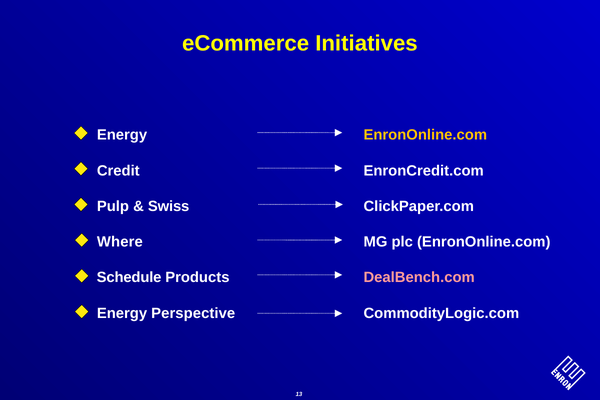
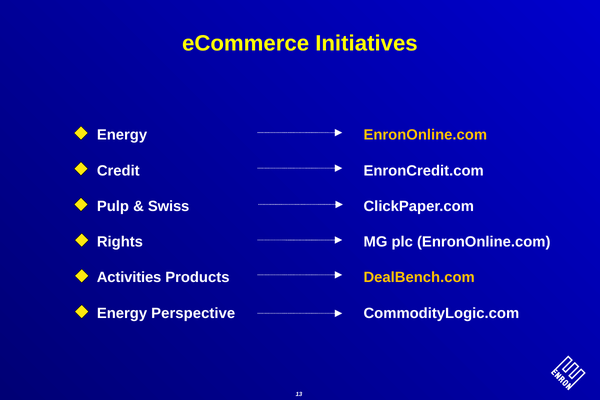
Where: Where -> Rights
Schedule: Schedule -> Activities
DealBench.com colour: pink -> yellow
